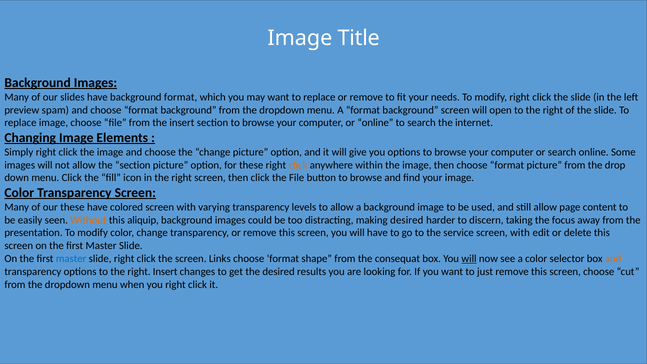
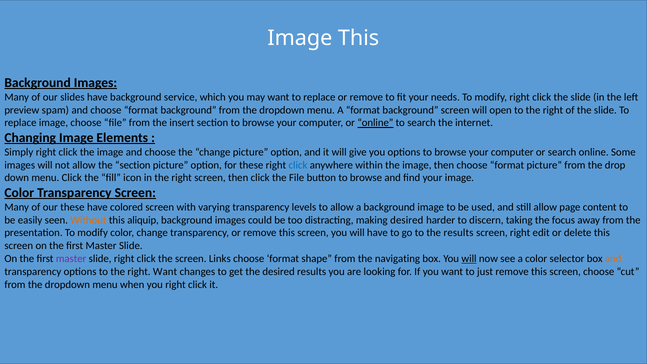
Image Title: Title -> This
background format: format -> service
online at (375, 123) underline: none -> present
click at (298, 165) colour: orange -> blue
the service: service -> results
with at (520, 233): with -> right
master at (71, 259) colour: blue -> purple
consequat: consequat -> navigating
right Insert: Insert -> Want
